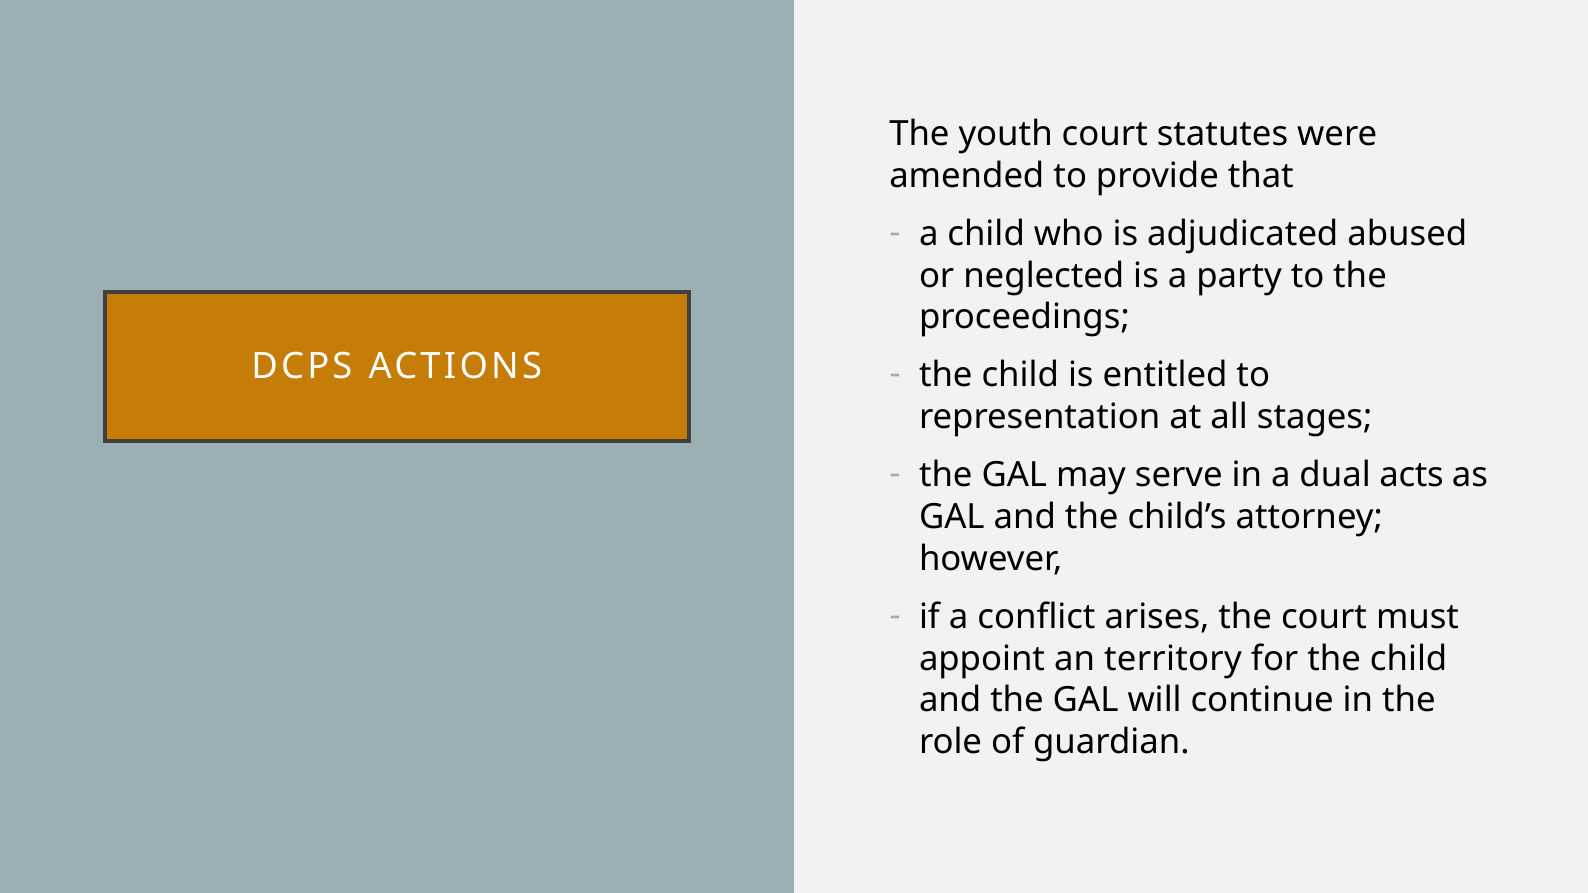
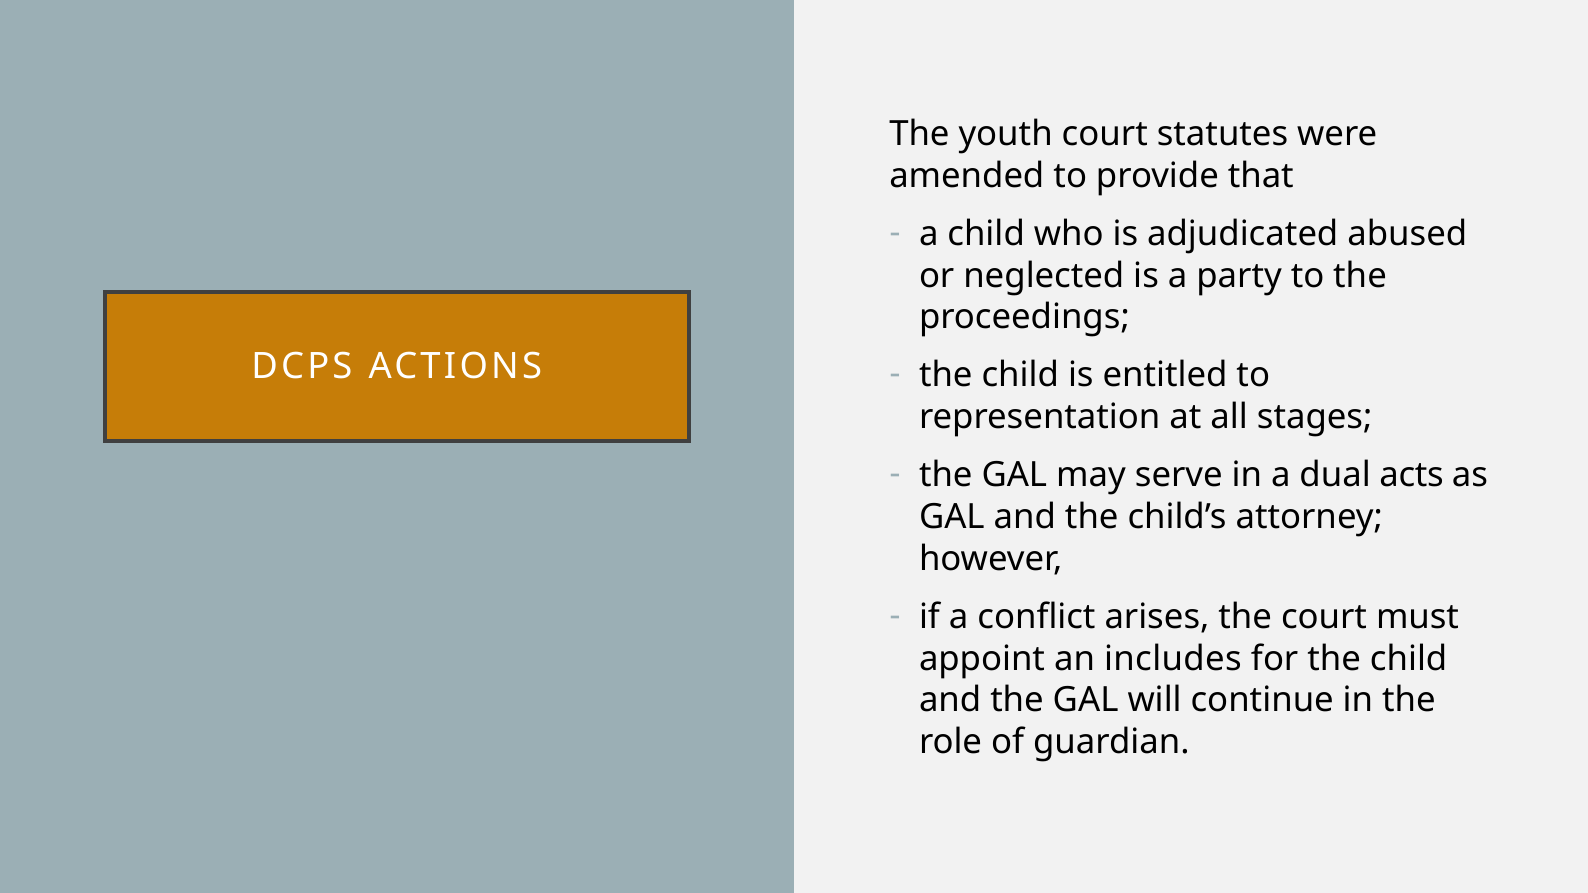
territory: territory -> includes
